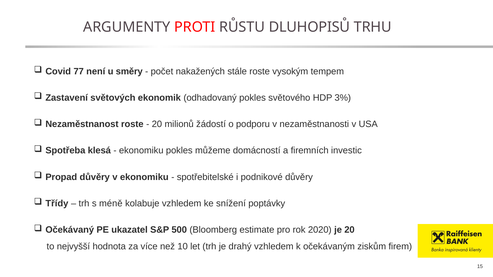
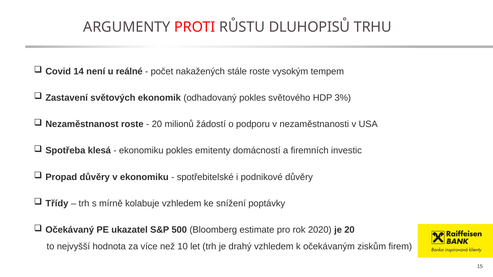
77: 77 -> 14
směry: směry -> reálné
můžeme: můžeme -> emitenty
méně: méně -> mírně
